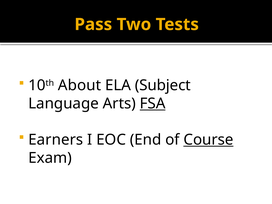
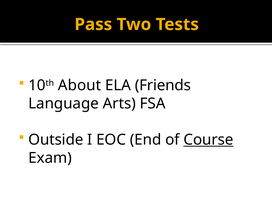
Subject: Subject -> Friends
FSA underline: present -> none
Earners: Earners -> Outside
